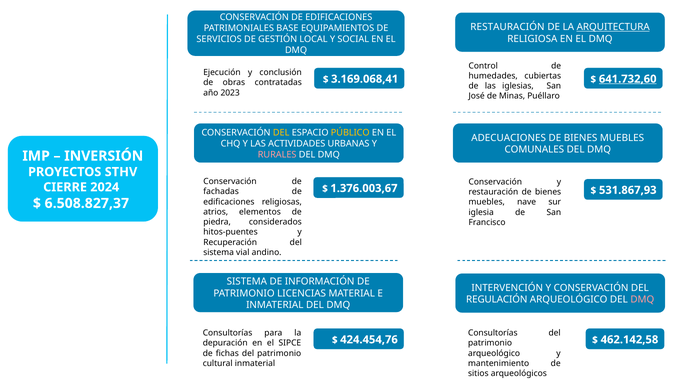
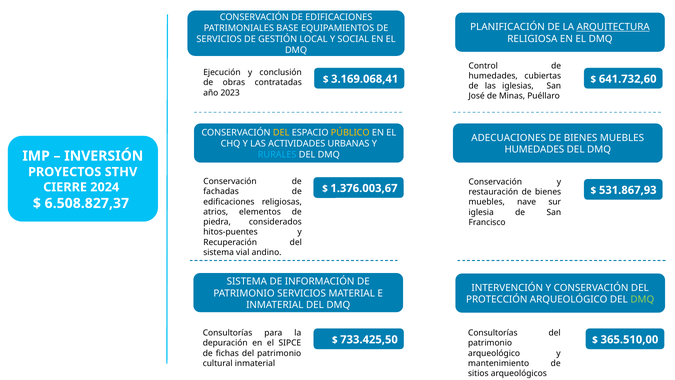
RESTAURACIÓN at (507, 27): RESTAURACIÓN -> PLANIFICACIÓN
641.732,60 underline: present -> none
COMUNALES at (534, 150): COMUNALES -> HUMEDADES
RURALES colour: pink -> light blue
PATRIMONIO LICENCIAS: LICENCIAS -> SERVICIOS
REGULACIÓN: REGULACIÓN -> PROTECCIÓN
DMQ at (642, 299) colour: pink -> light green
424.454,76: 424.454,76 -> 733.425,50
462.142,58: 462.142,58 -> 365.510,00
